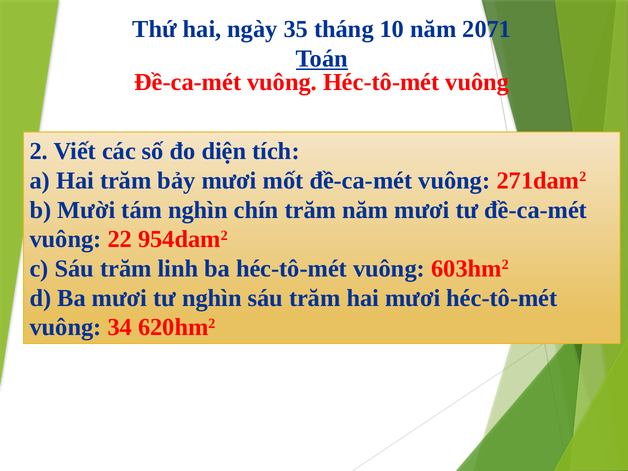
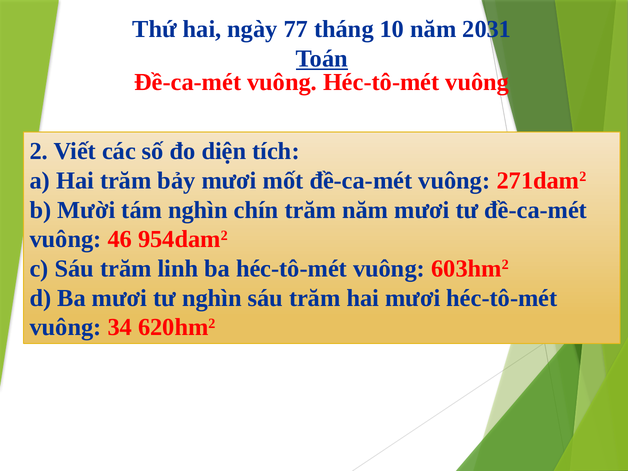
35: 35 -> 77
2071: 2071 -> 2031
22: 22 -> 46
